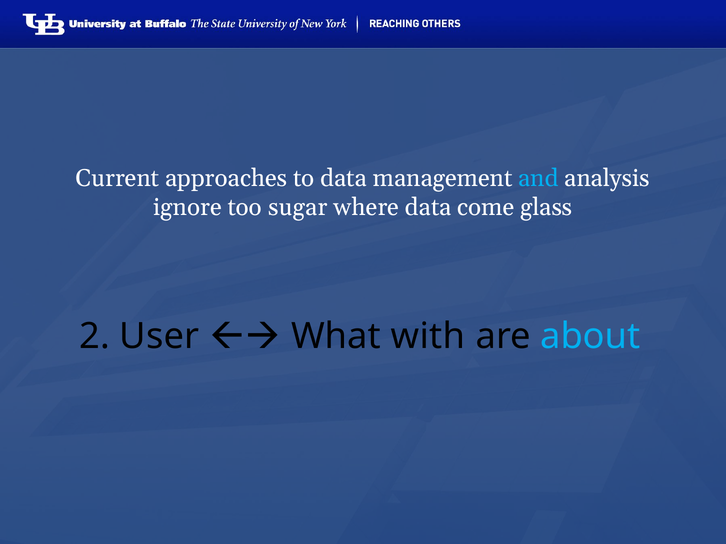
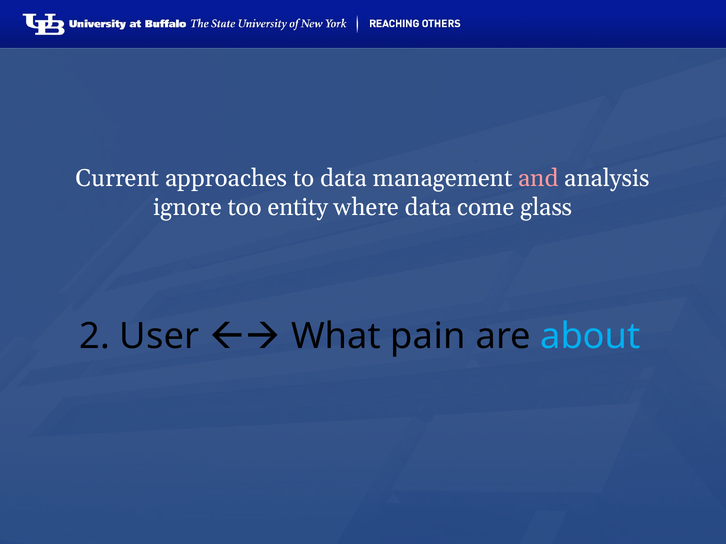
and colour: light blue -> pink
sugar: sugar -> entity
with: with -> pain
